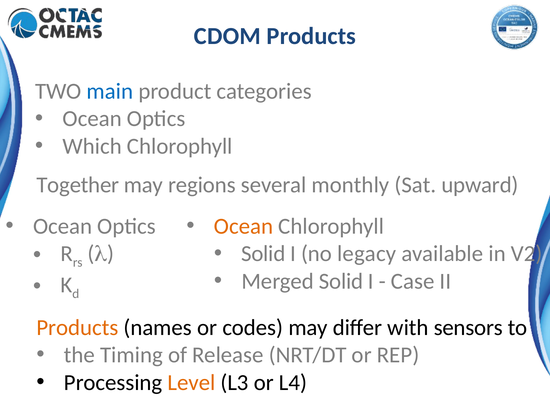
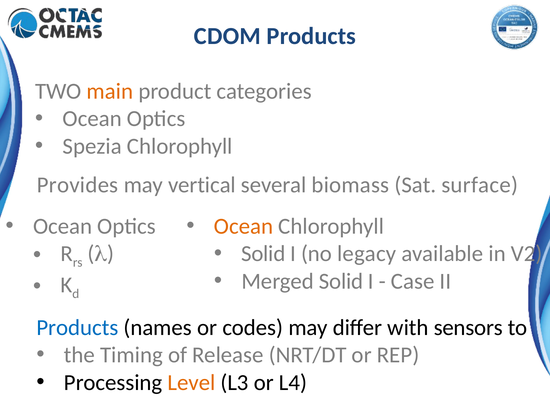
main colour: blue -> orange
Which: Which -> Spezia
Together: Together -> Provides
regions: regions -> vertical
monthly: monthly -> biomass
upward: upward -> surface
Products at (77, 328) colour: orange -> blue
